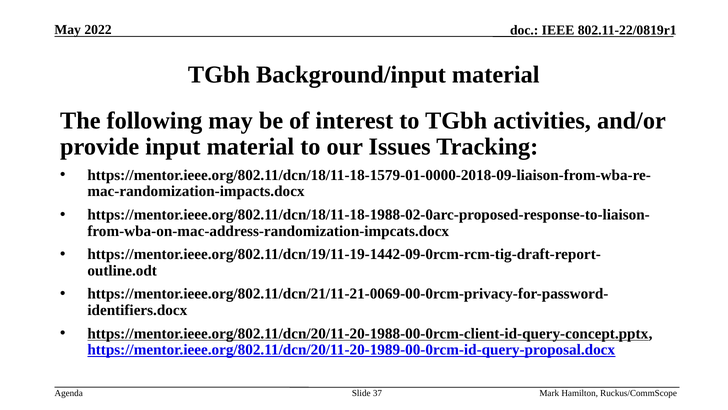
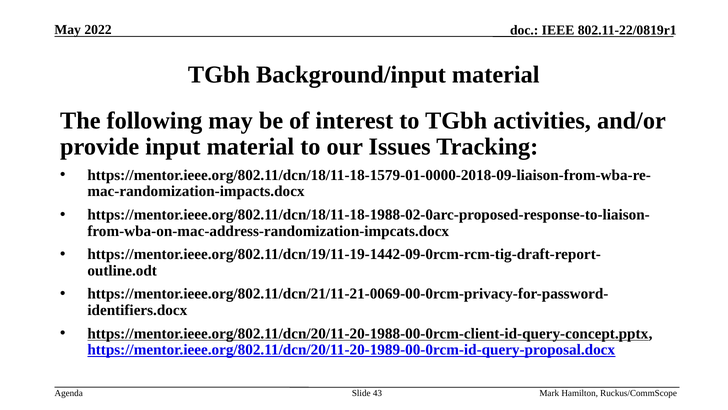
37: 37 -> 43
